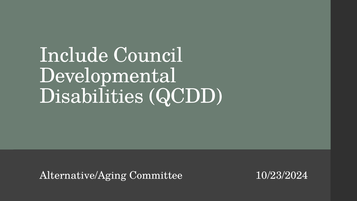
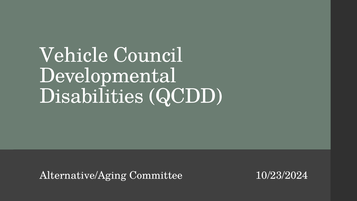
Include: Include -> Vehicle
